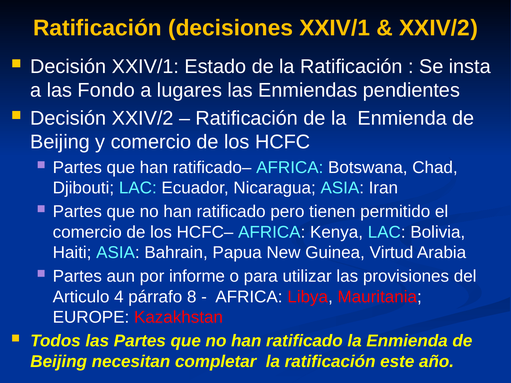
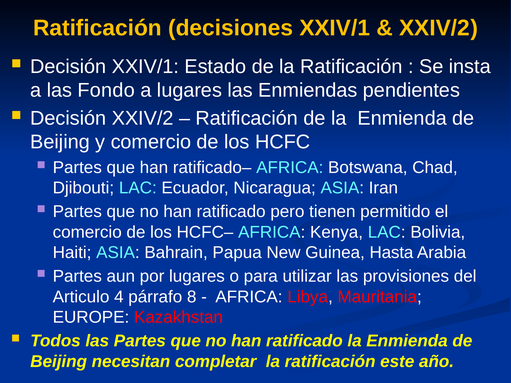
Virtud: Virtud -> Hasta
por informe: informe -> lugares
